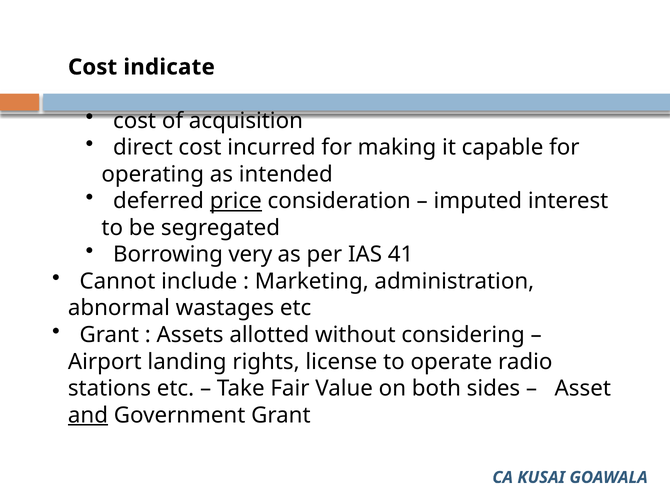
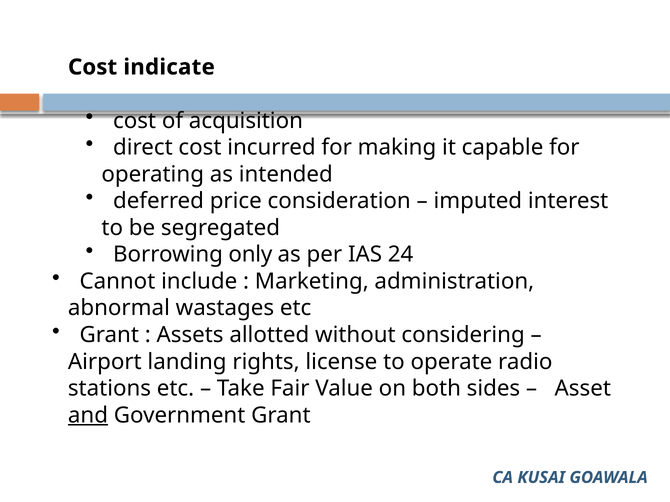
price underline: present -> none
very: very -> only
41: 41 -> 24
